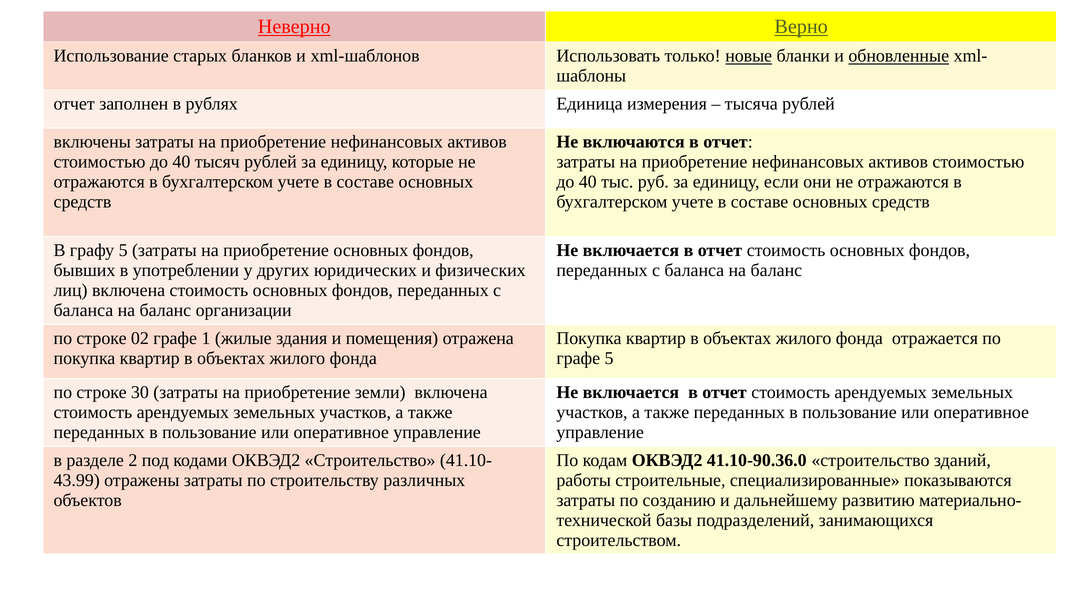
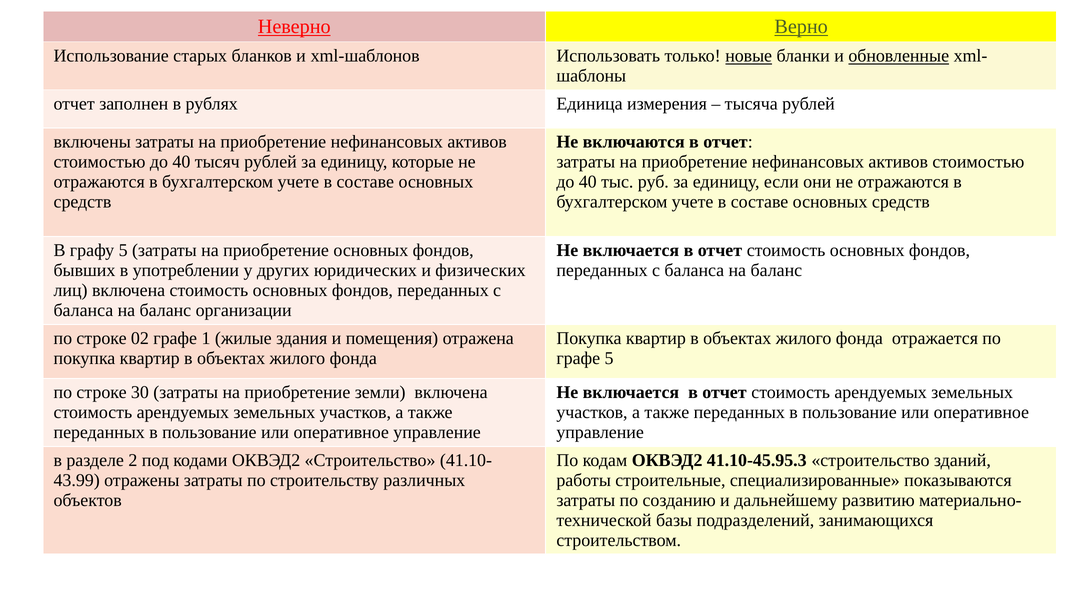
41.10-90.36.0: 41.10-90.36.0 -> 41.10-45.95.3
